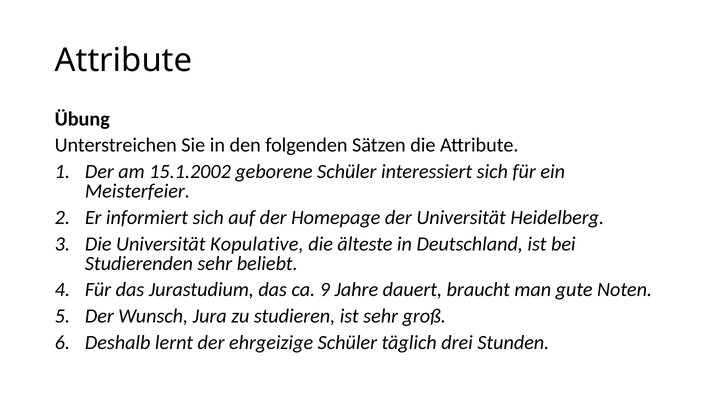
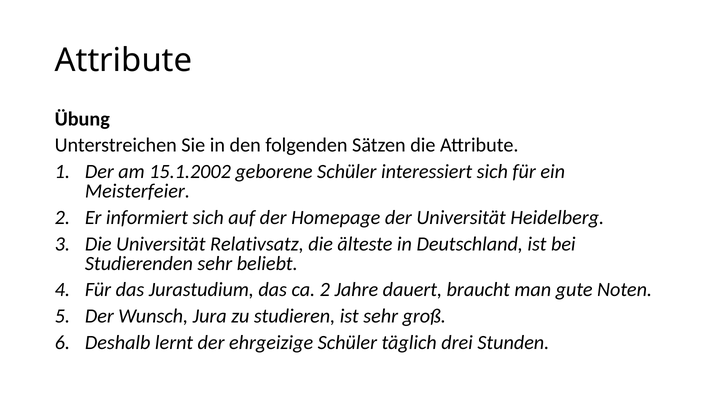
Kopulative: Kopulative -> Relativsatz
ca 9: 9 -> 2
